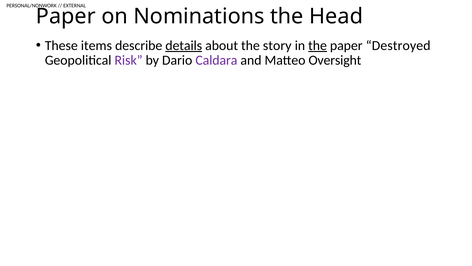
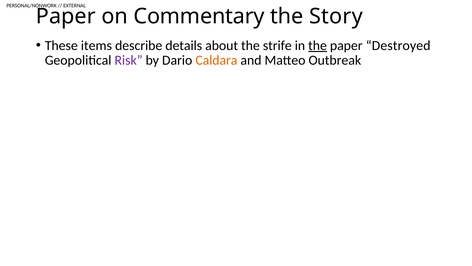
Nominations: Nominations -> Commentary
Head: Head -> Story
details underline: present -> none
story: story -> strife
Caldara colour: purple -> orange
Oversight: Oversight -> Outbreak
